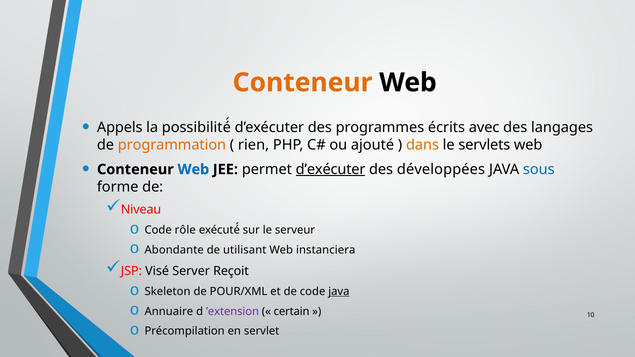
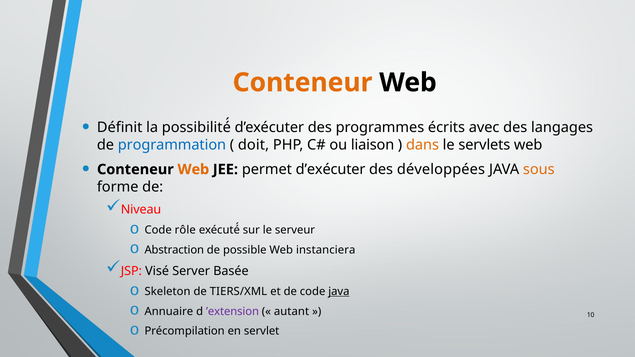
Appels: Appels -> Définit
programmation colour: orange -> blue
rien: rien -> doit
ajouté: ajouté -> liaison
Web at (193, 170) colour: blue -> orange
d’exécuter at (331, 170) underline: present -> none
sous colour: blue -> orange
Abondante: Abondante -> Abstraction
utilisant: utilisant -> possible
Reçoit: Reçoit -> Basée
POUR/XML: POUR/XML -> TIERS/XML
certain: certain -> autant
